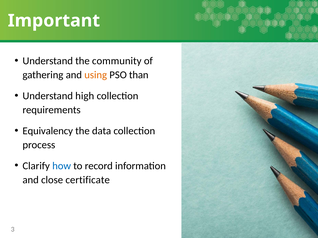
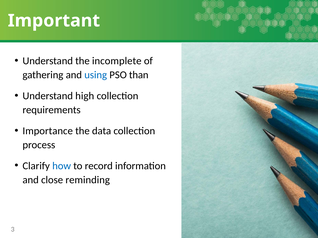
community: community -> incomplete
using colour: orange -> blue
Equivalency: Equivalency -> Importance
certificate: certificate -> reminding
